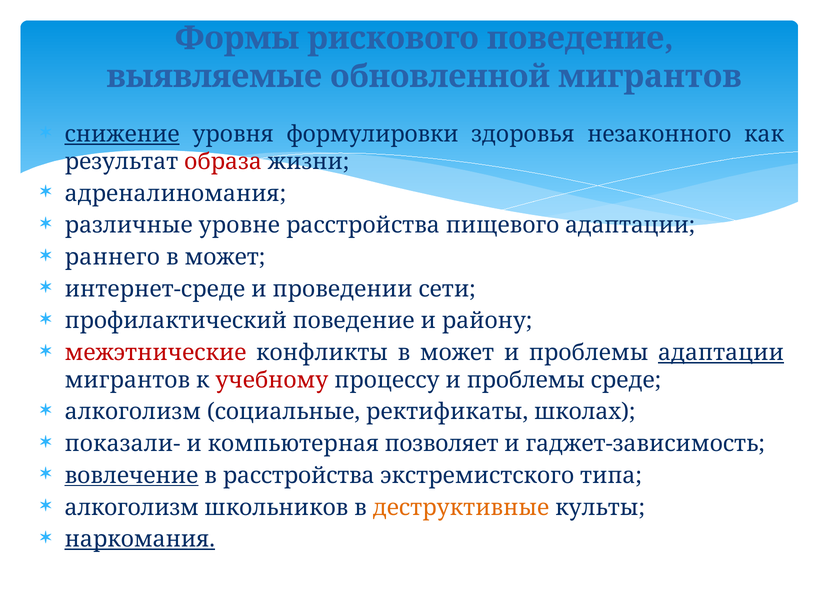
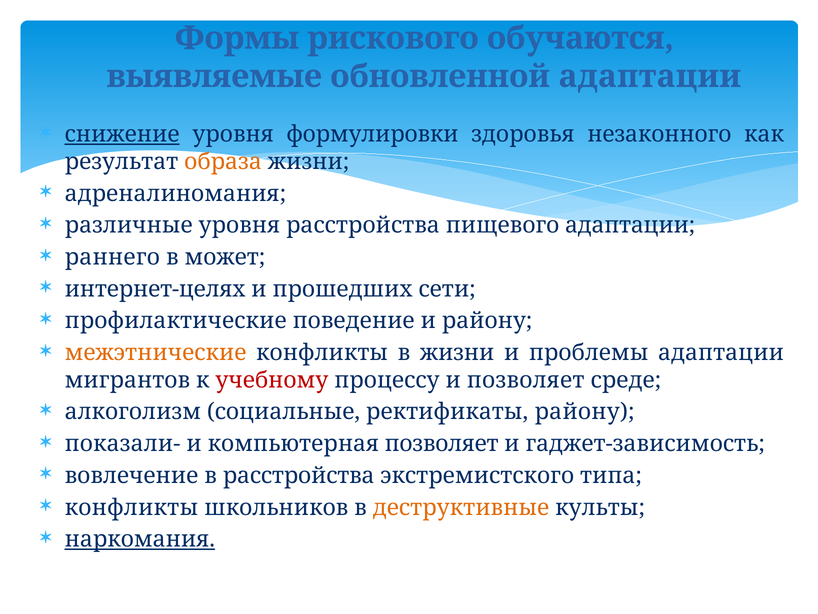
рискового поведение: поведение -> обучаются
обновленной мигрантов: мигрантов -> адаптации
образа colour: red -> orange
различные уровне: уровне -> уровня
интернет-среде: интернет-среде -> интернет-целях
проведении: проведении -> прошедших
профилактический: профилактический -> профилактические
межэтнические colour: red -> orange
конфликты в может: может -> жизни
адаптации at (721, 353) underline: present -> none
процессу и проблемы: проблемы -> позволяет
ректификаты школах: школах -> району
вовлечение underline: present -> none
алкоголизм at (132, 507): алкоголизм -> конфликты
